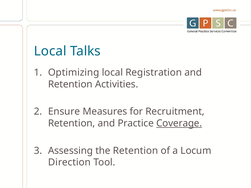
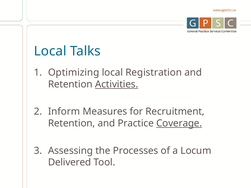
Activities underline: none -> present
Ensure: Ensure -> Inform
the Retention: Retention -> Processes
Direction: Direction -> Delivered
